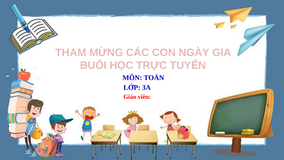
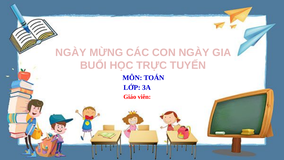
THAM at (71, 53): THAM -> NGÀY
